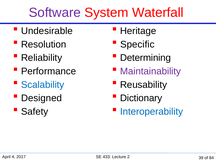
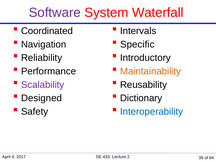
Undesirable: Undesirable -> Coordinated
Heritage: Heritage -> Intervals
Resolution: Resolution -> Navigation
Determining: Determining -> Introductory
Maintainability colour: purple -> orange
Scalability colour: blue -> purple
